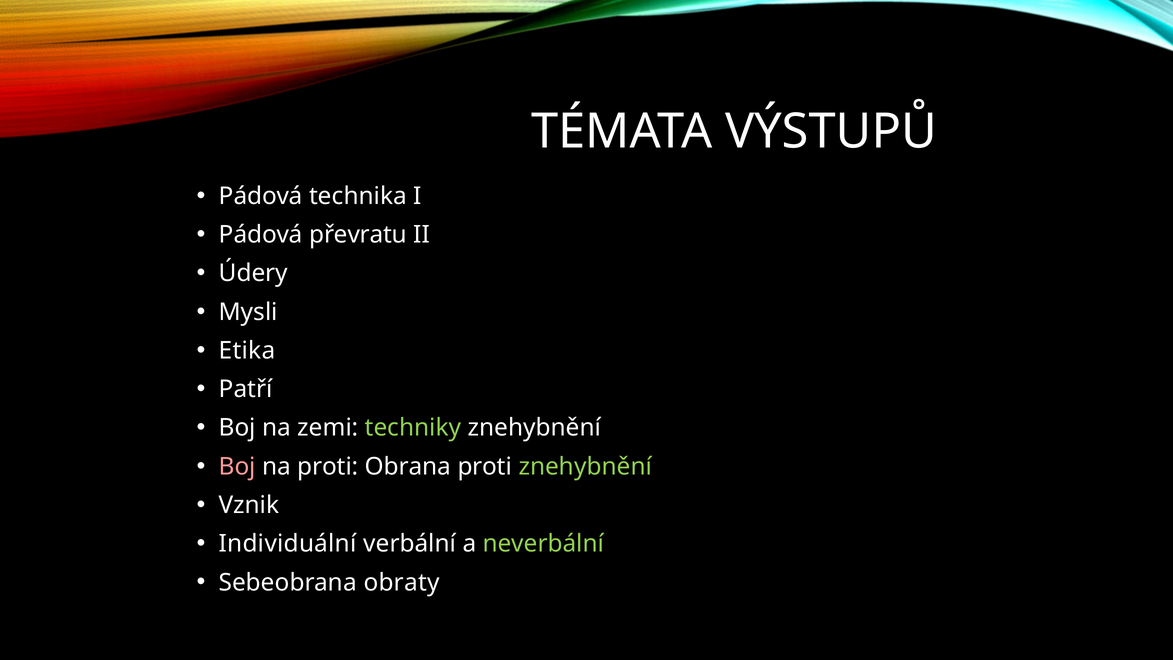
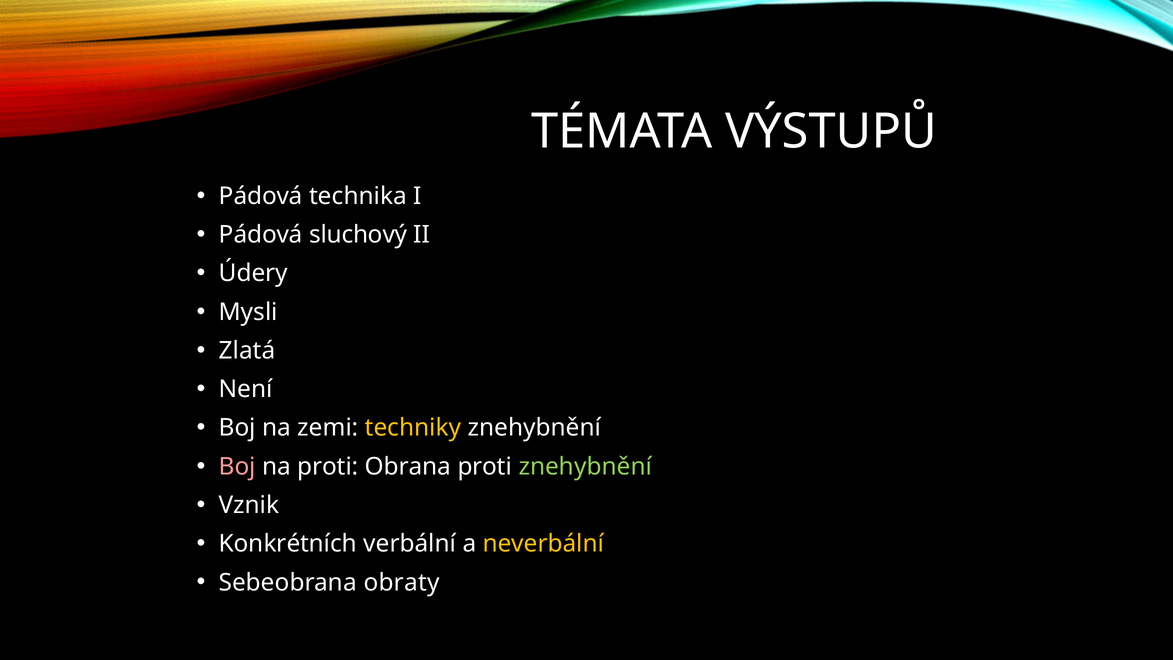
převratu: převratu -> sluchový
Etika: Etika -> Zlatá
Patří: Patří -> Není
techniky colour: light green -> yellow
Individuální: Individuální -> Konkrétních
neverbální colour: light green -> yellow
